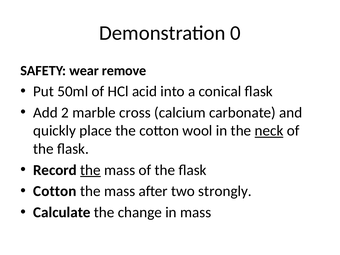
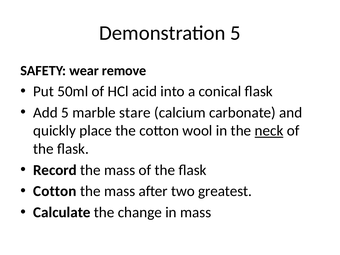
Demonstration 0: 0 -> 5
Add 2: 2 -> 5
cross: cross -> stare
the at (90, 170) underline: present -> none
strongly: strongly -> greatest
